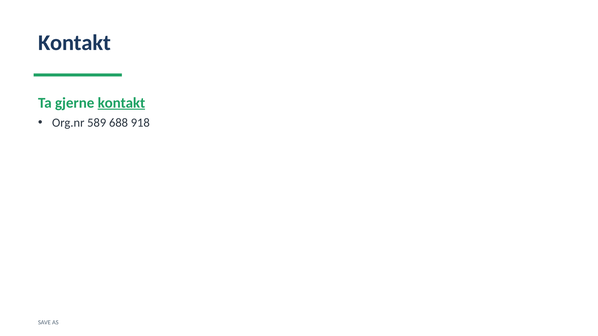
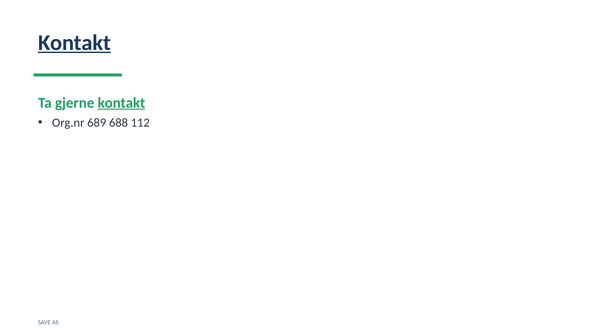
Kontakt at (74, 43) underline: none -> present
589: 589 -> 689
918: 918 -> 112
